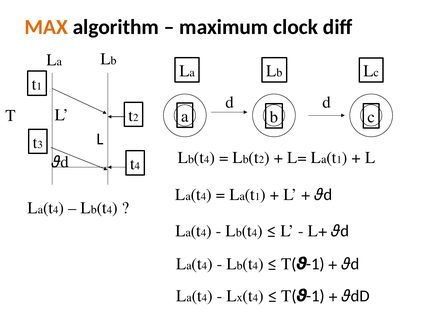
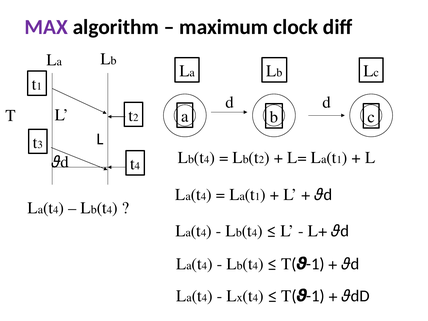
MAX colour: orange -> purple
